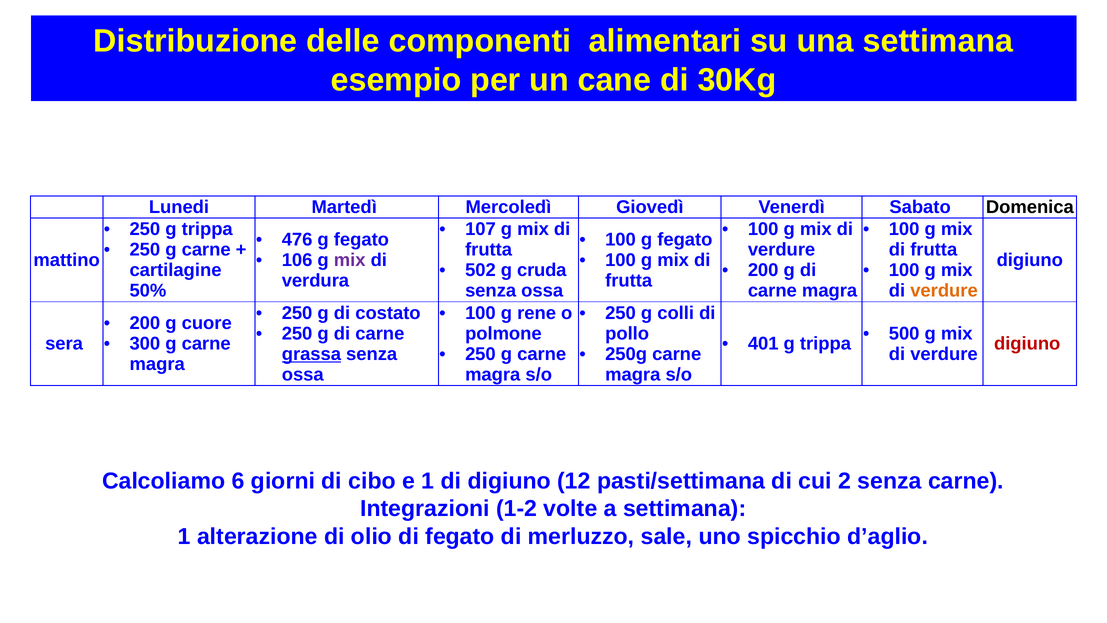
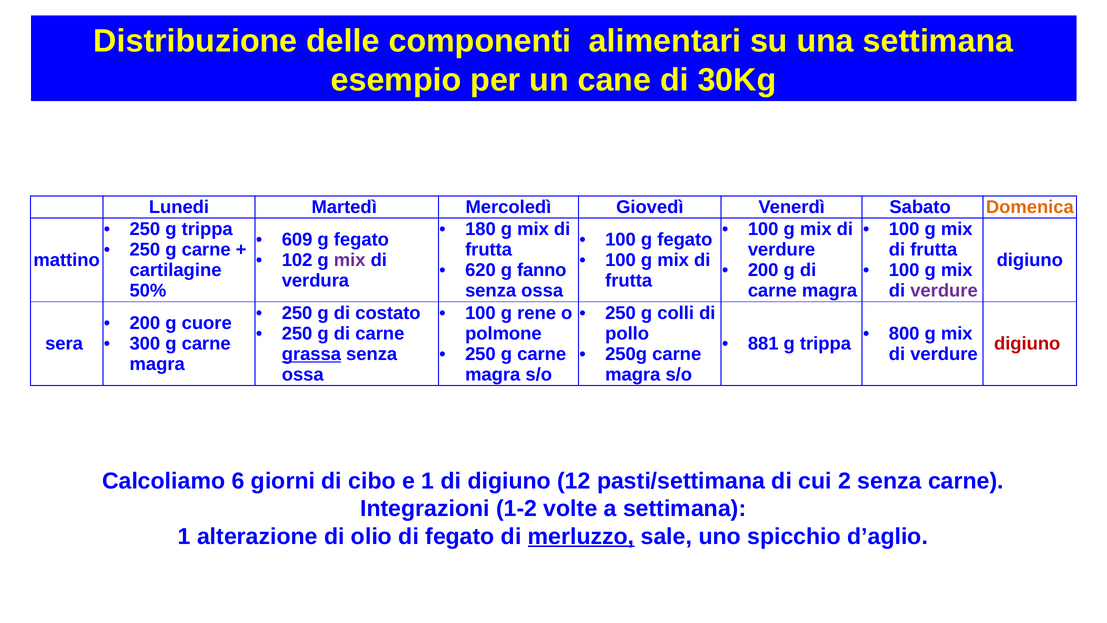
Domenica colour: black -> orange
107: 107 -> 180
476: 476 -> 609
106: 106 -> 102
502: 502 -> 620
cruda: cruda -> fanno
verdure at (944, 291) colour: orange -> purple
500: 500 -> 800
401: 401 -> 881
merluzzo underline: none -> present
